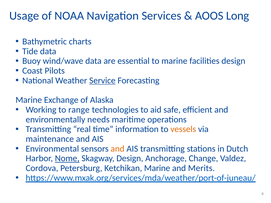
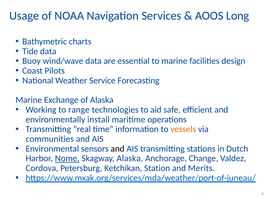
Service underline: present -> none
needs: needs -> install
maintenance: maintenance -> communities
and at (118, 149) colour: orange -> black
Skagway Design: Design -> Alaska
Ketchikan Marine: Marine -> Station
